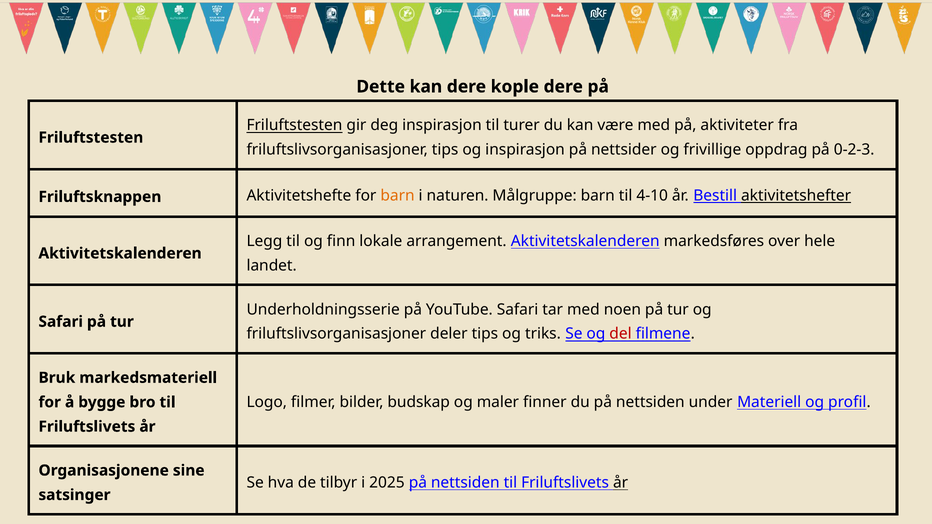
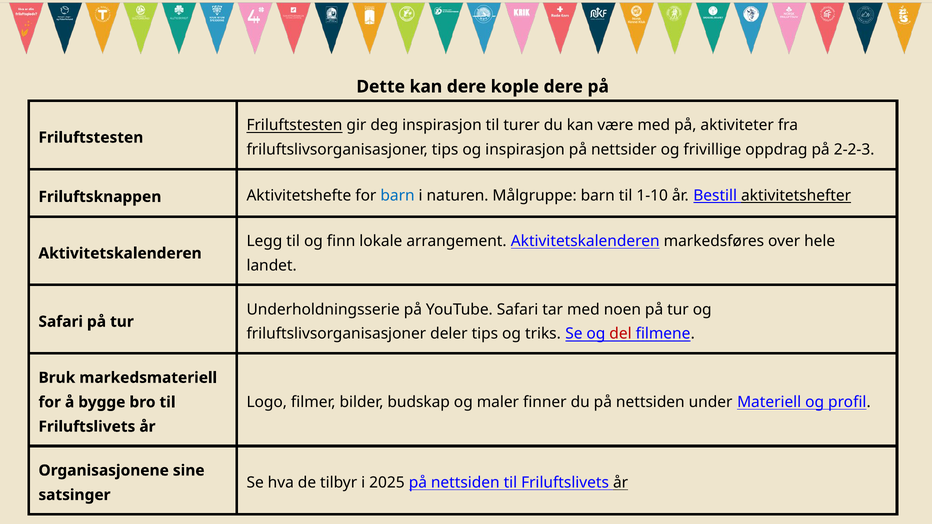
0-2-3: 0-2-3 -> 2-2-3
barn at (398, 196) colour: orange -> blue
4-10: 4-10 -> 1-10
